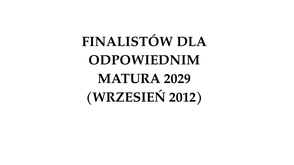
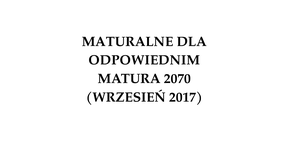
FINALISTÓW: FINALISTÓW -> MATURALNE
2029: 2029 -> 2070
2012: 2012 -> 2017
